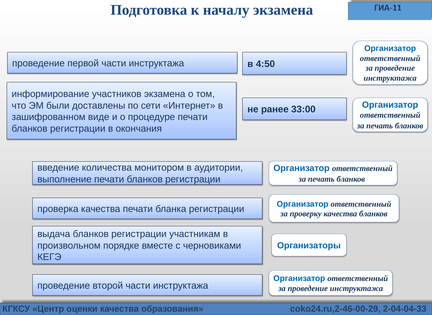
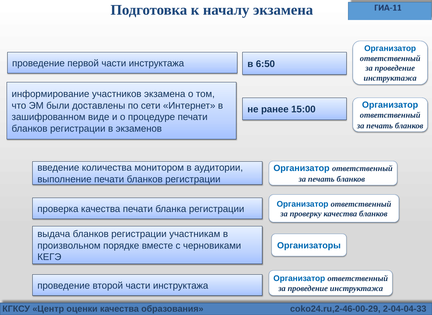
4:50: 4:50 -> 6:50
33:00: 33:00 -> 15:00
окончания: окончания -> экзаменов
